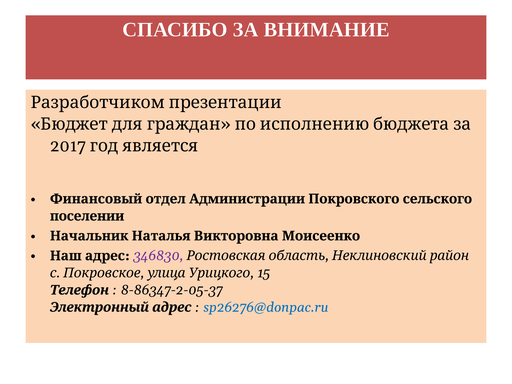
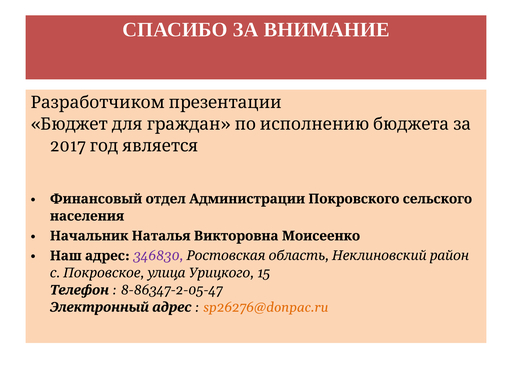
поселении: поселении -> населения
8-86347-2-05-37: 8-86347-2-05-37 -> 8-86347-2-05-47
sp26276@donpac.ru colour: blue -> orange
